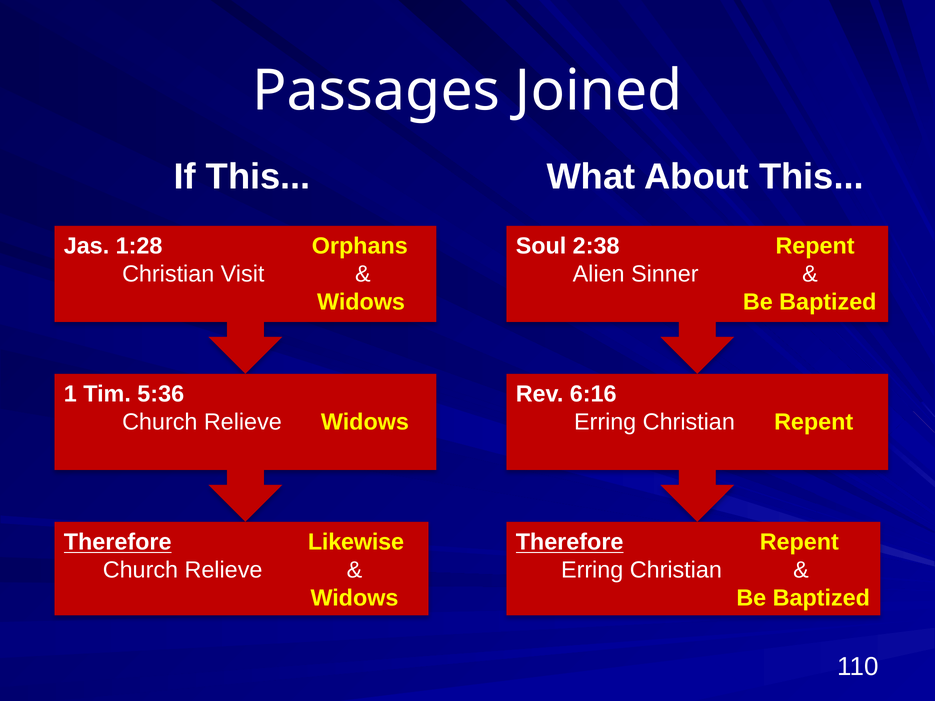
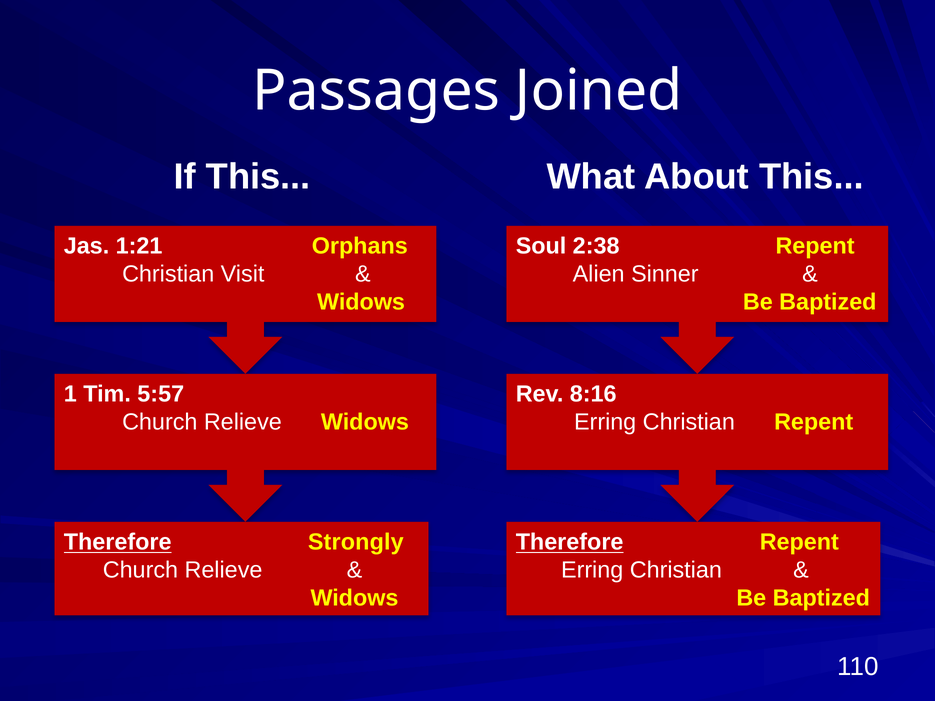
1:28: 1:28 -> 1:21
5:36: 5:36 -> 5:57
6:16: 6:16 -> 8:16
Likewise: Likewise -> Strongly
